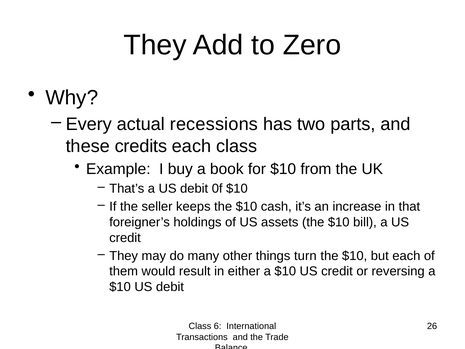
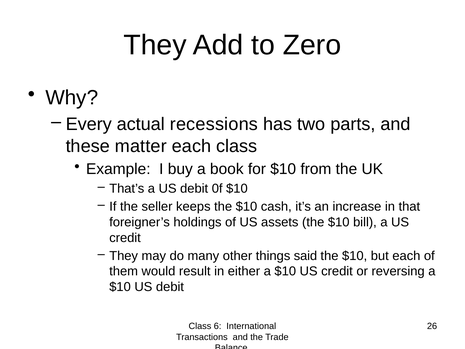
credits: credits -> matter
turn: turn -> said
